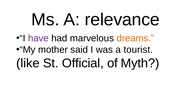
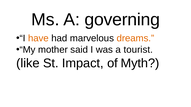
relevance: relevance -> governing
have colour: purple -> orange
Official: Official -> Impact
